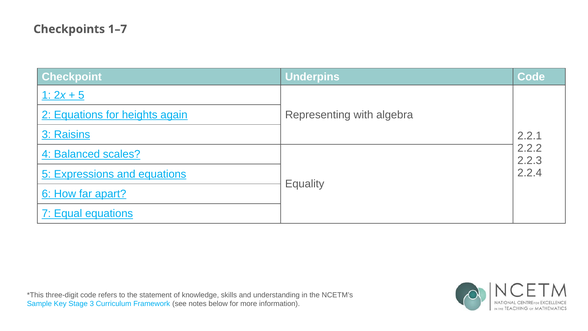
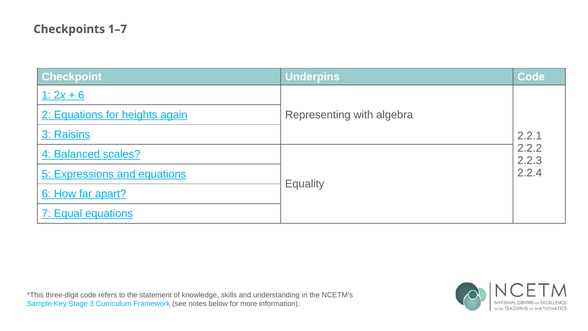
5 at (81, 95): 5 -> 6
